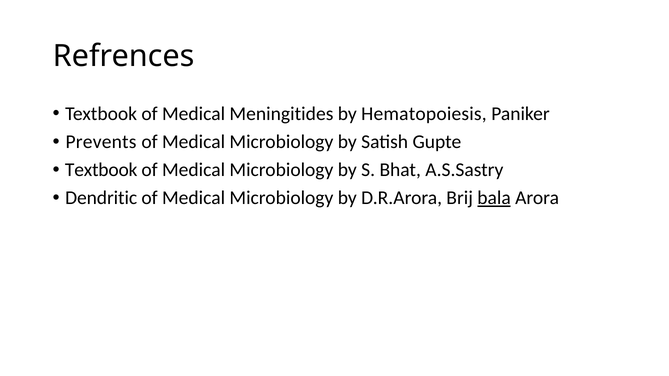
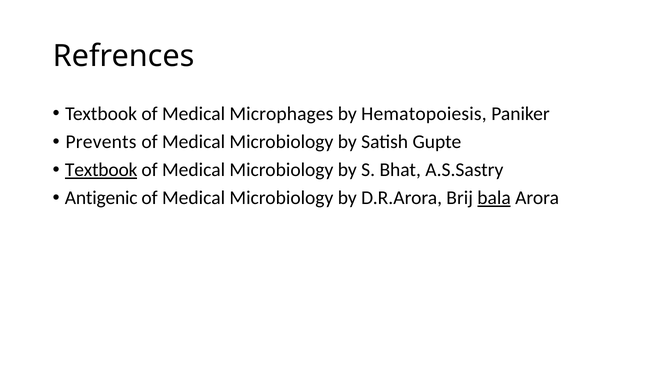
Meningitides: Meningitides -> Microphages
Textbook at (101, 170) underline: none -> present
Dendritic: Dendritic -> Antigenic
